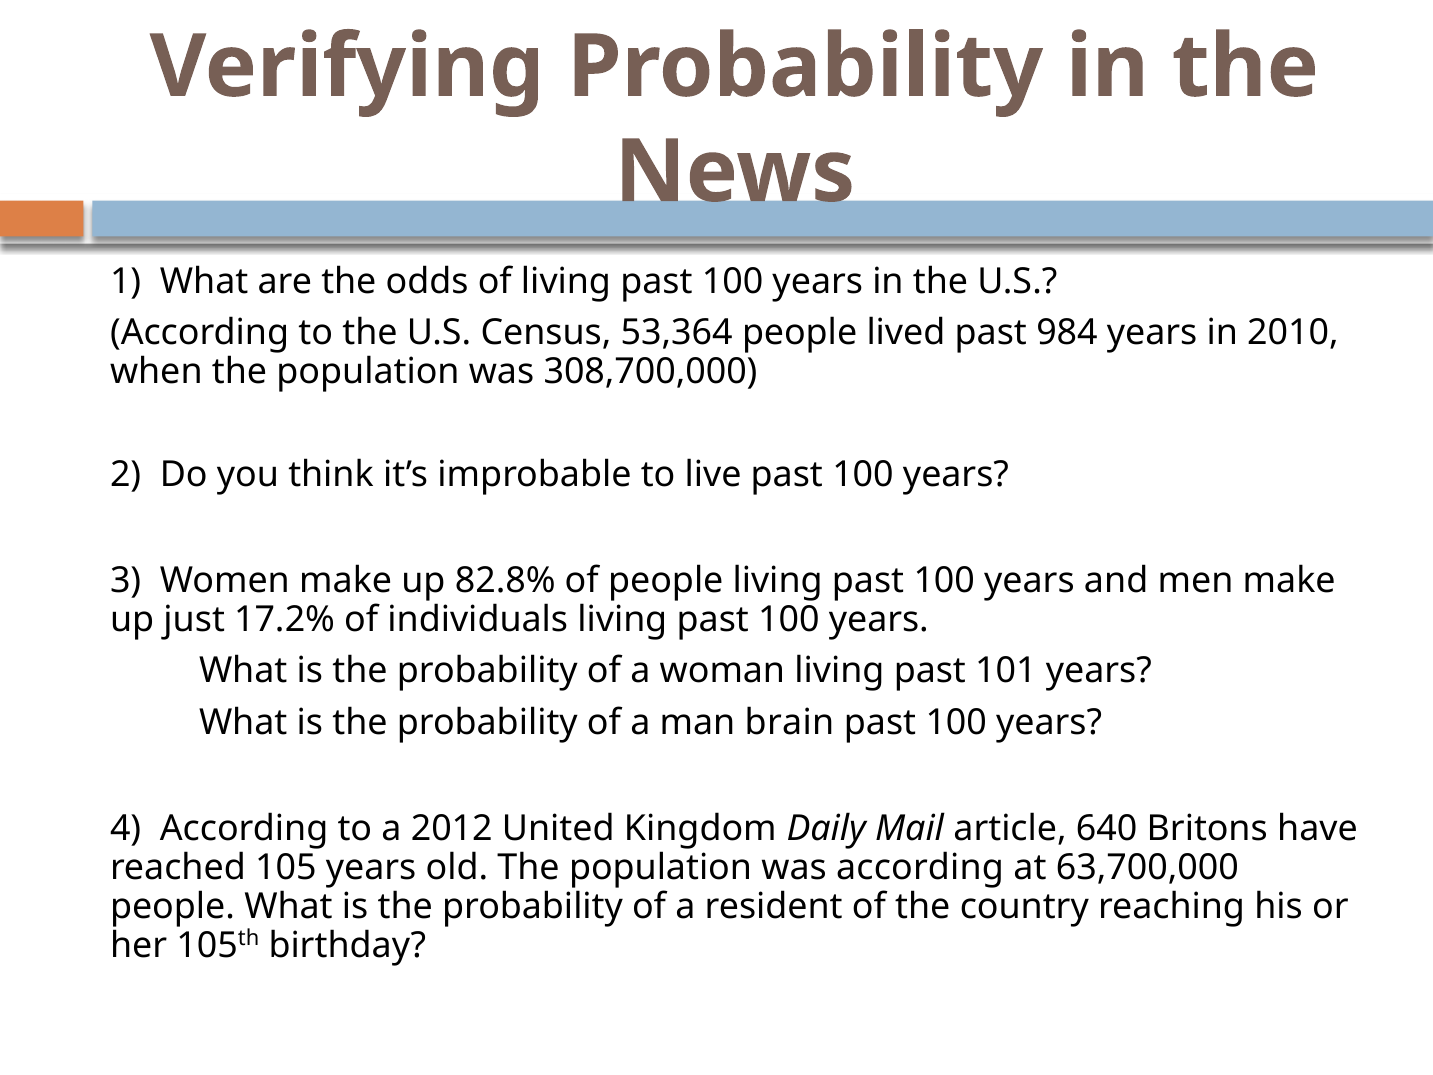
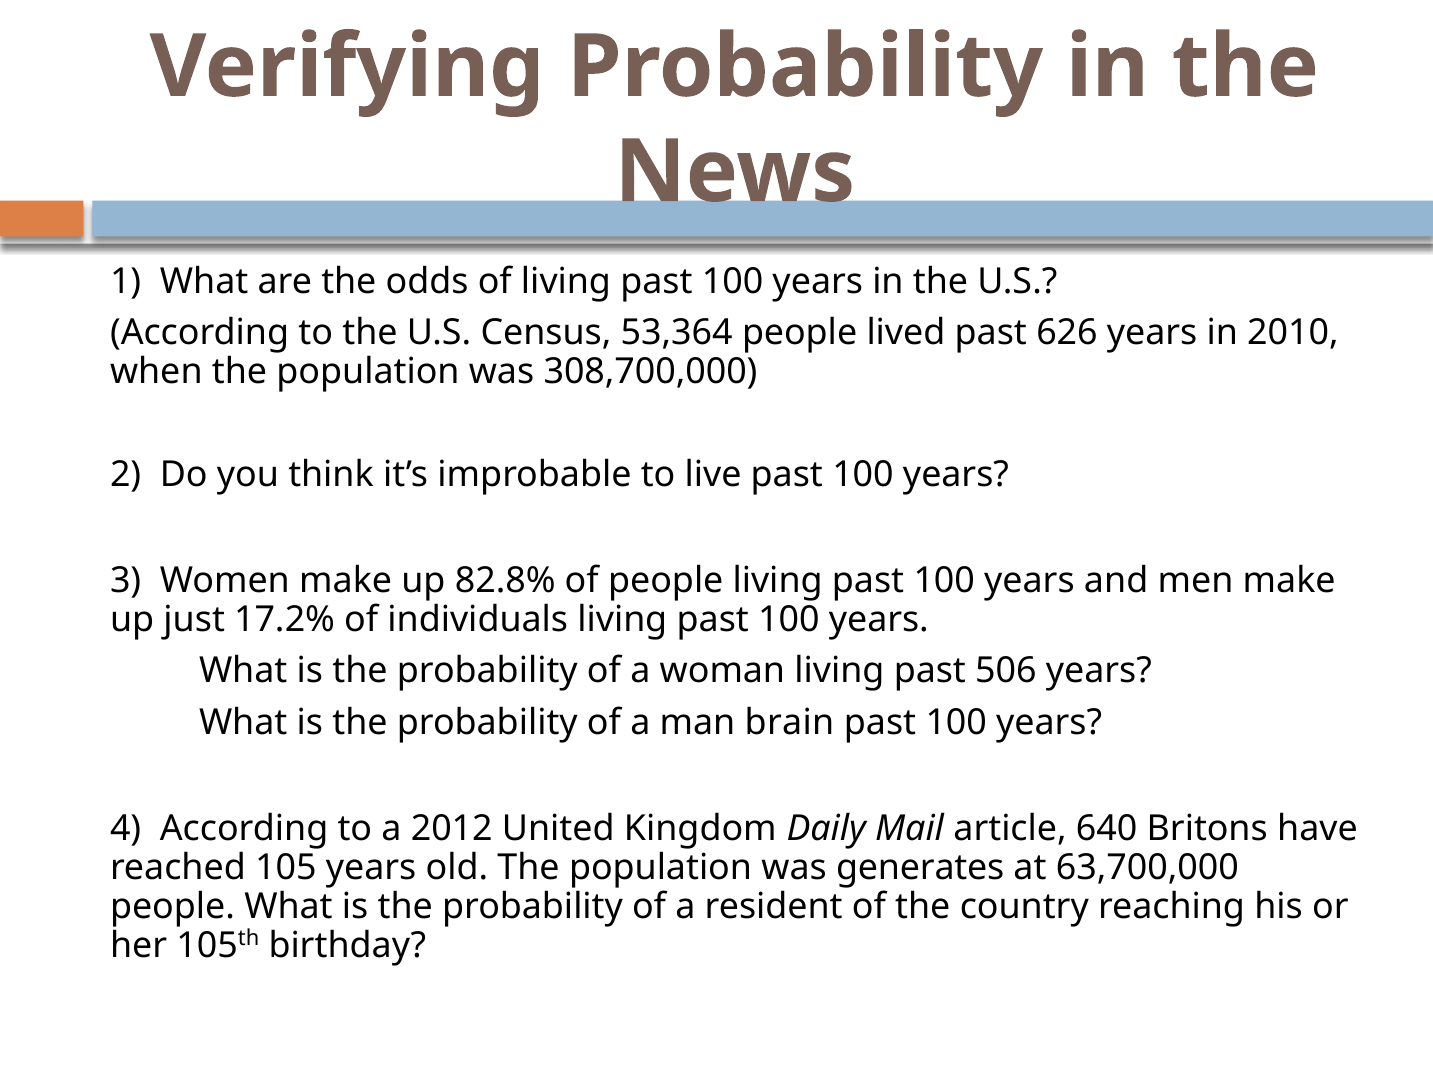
984: 984 -> 626
101: 101 -> 506
was according: according -> generates
